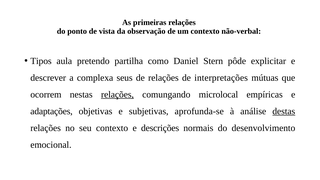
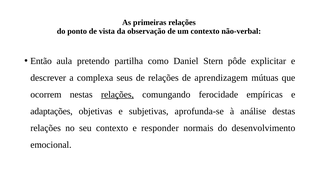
Tipos: Tipos -> Então
interpretações: interpretações -> aprendizagem
microlocal: microlocal -> ferocidade
destas underline: present -> none
descrições: descrições -> responder
